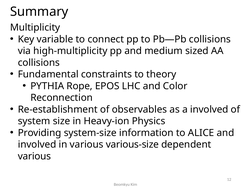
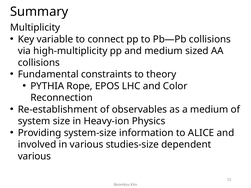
a involved: involved -> medium
various-size: various-size -> studies-size
